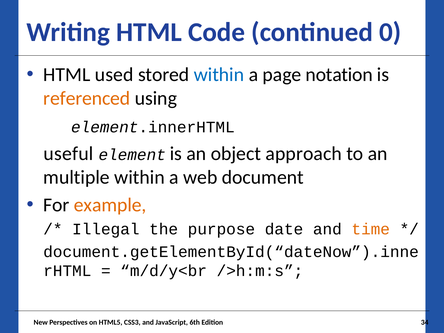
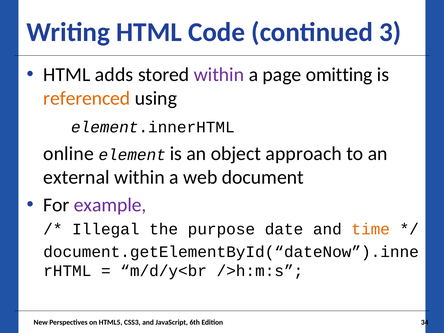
0: 0 -> 3
used: used -> adds
within at (219, 75) colour: blue -> purple
notation: notation -> omitting
useful: useful -> online
multiple: multiple -> external
example colour: orange -> purple
